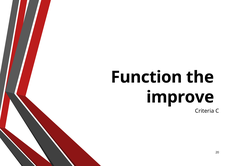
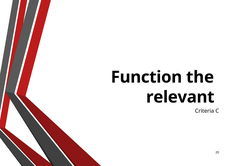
improve: improve -> relevant
